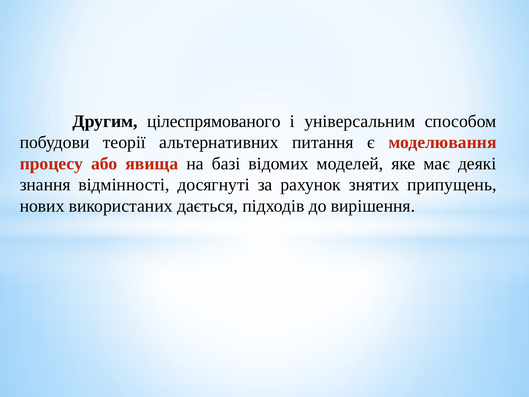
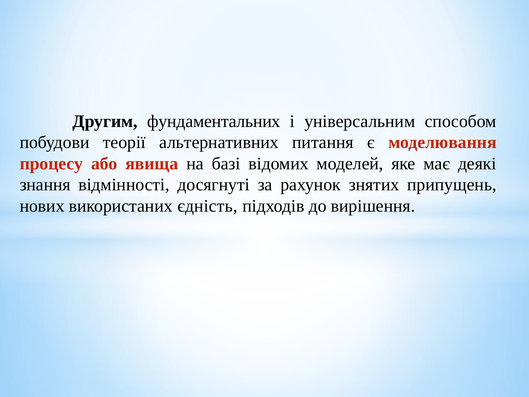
цілеспрямованого: цілеспрямованого -> фундаментальних
дається: дається -> єдність
